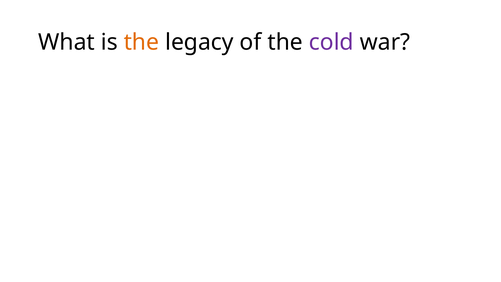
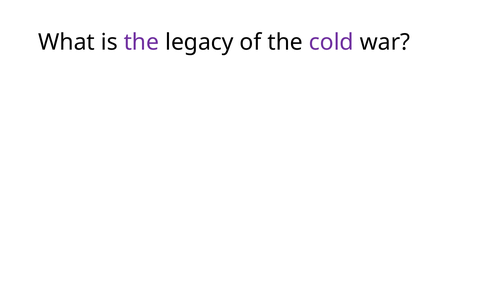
the at (141, 42) colour: orange -> purple
